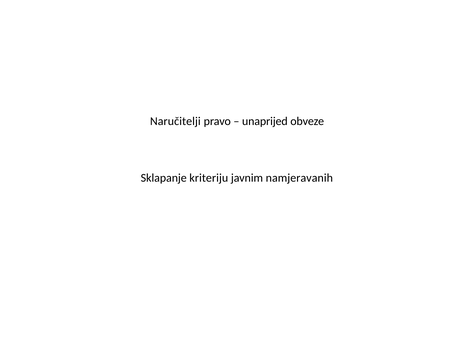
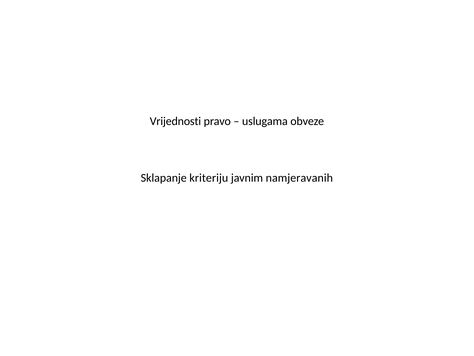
Naručitelji: Naručitelji -> Vrijednosti
unaprijed: unaprijed -> uslugama
